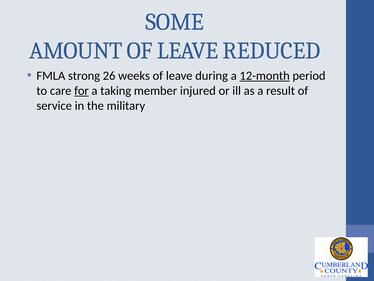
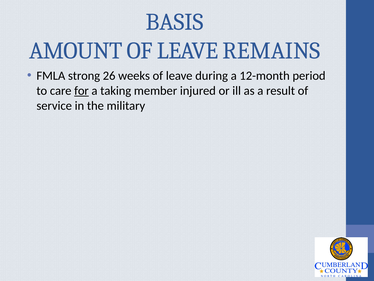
SOME: SOME -> BASIS
REDUCED: REDUCED -> REMAINS
12-month underline: present -> none
